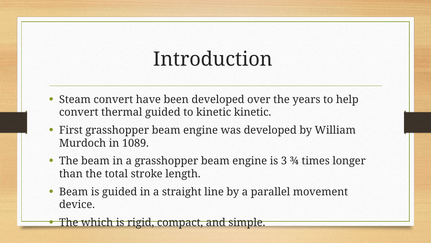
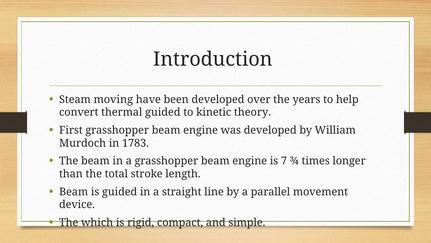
Steam convert: convert -> moving
kinetic kinetic: kinetic -> theory
1089: 1089 -> 1783
3: 3 -> 7
